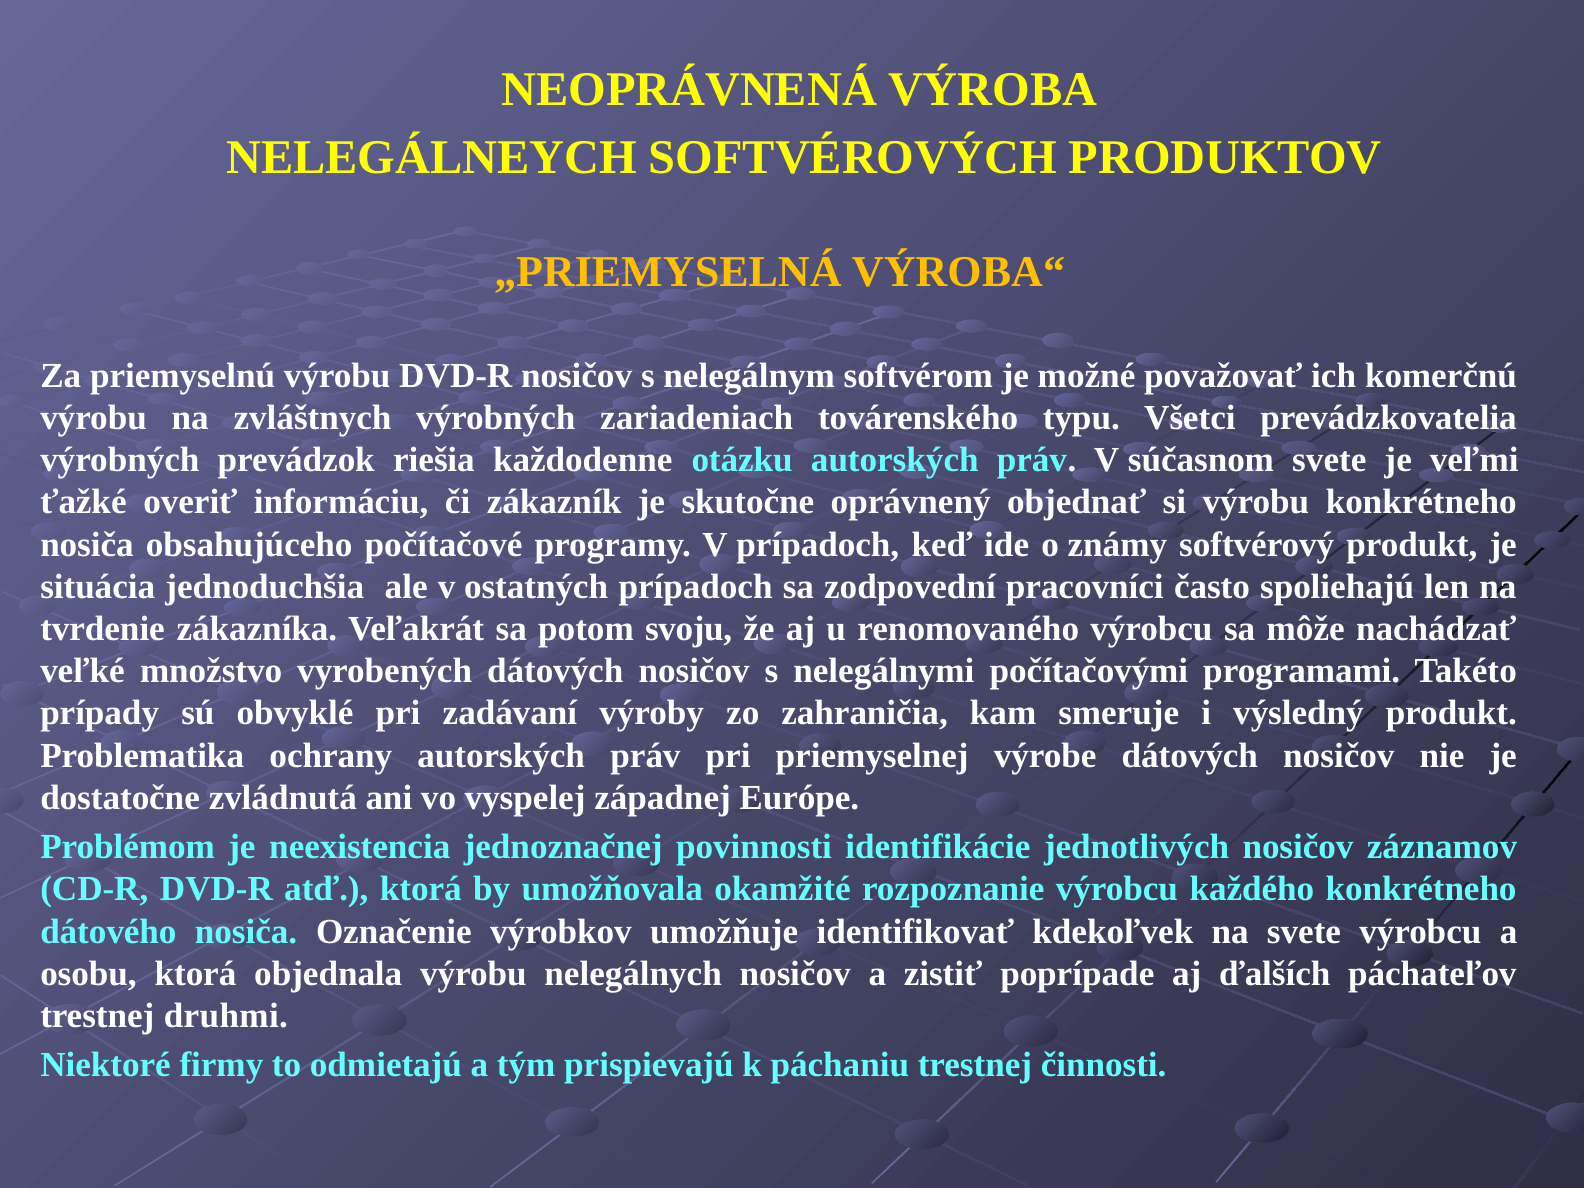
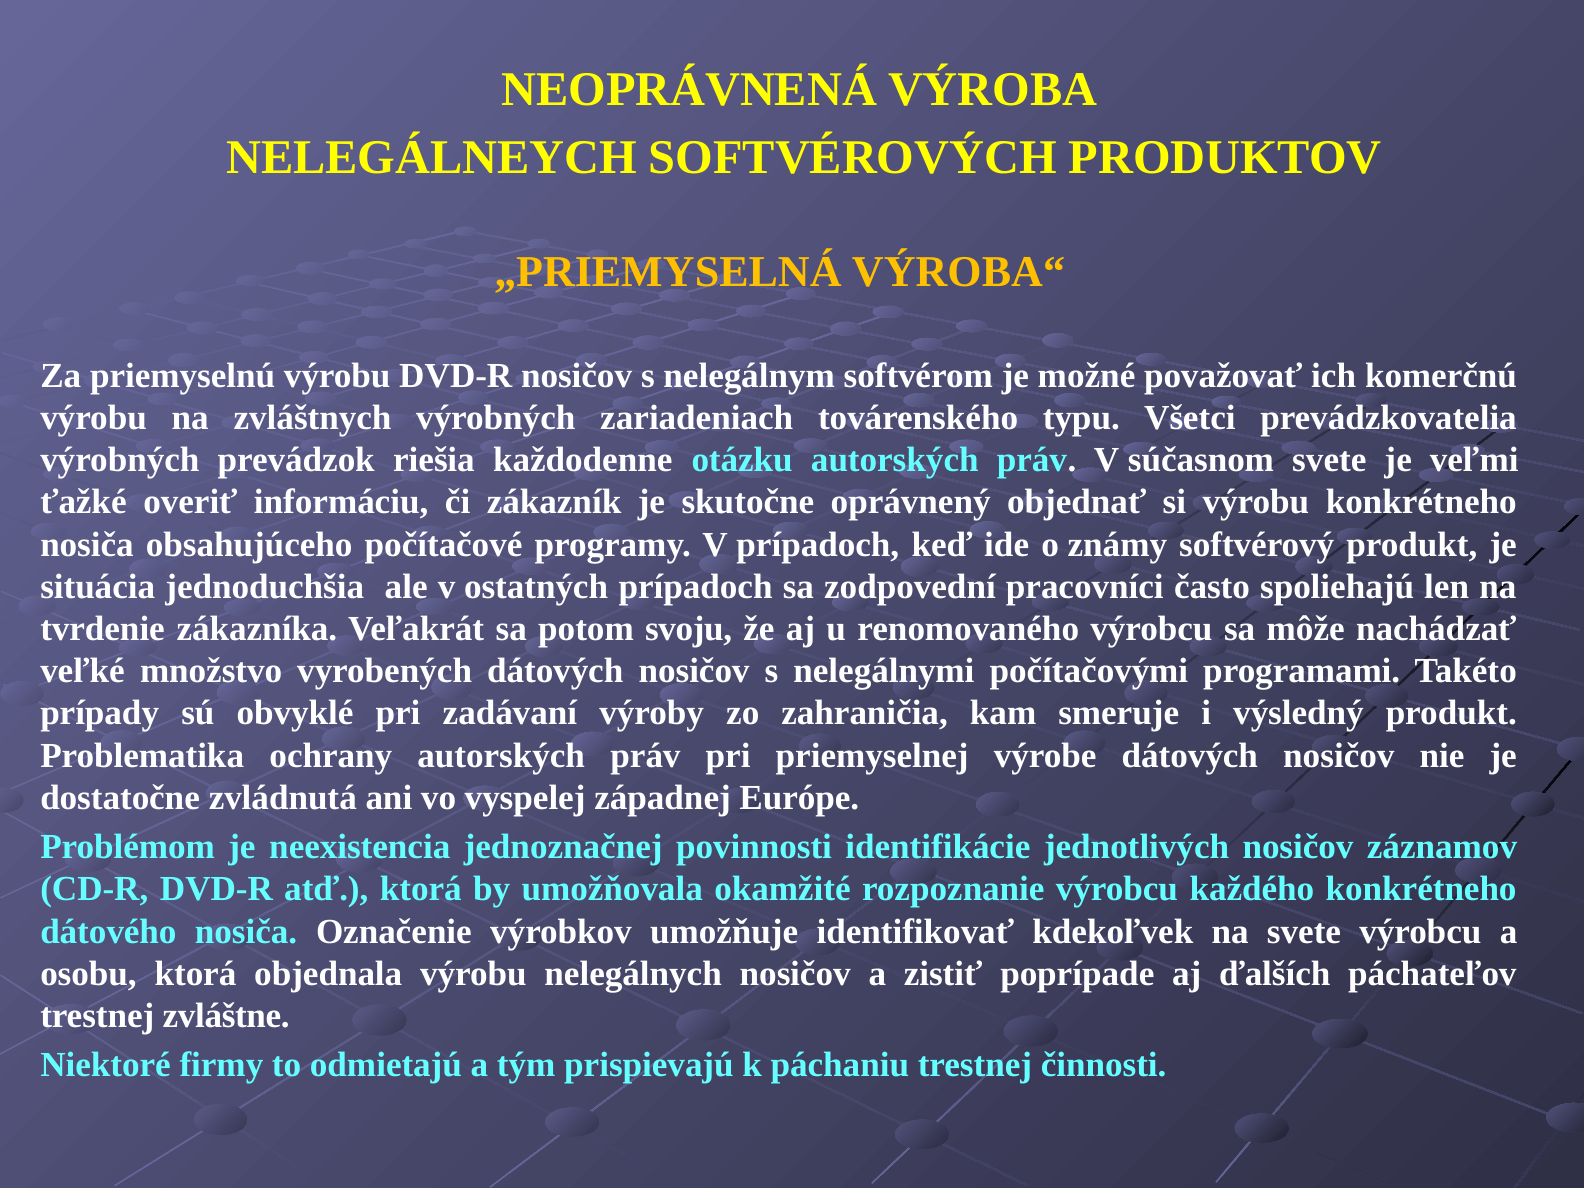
druhmi: druhmi -> zvláštne
